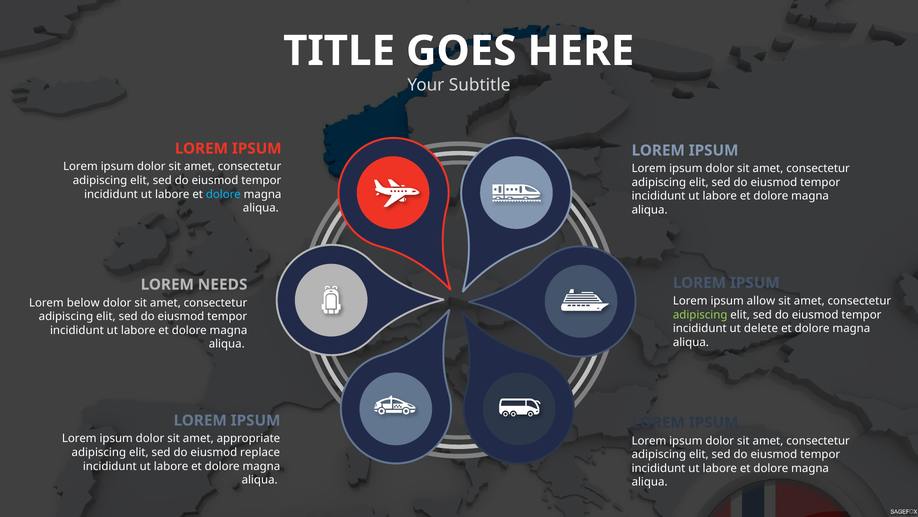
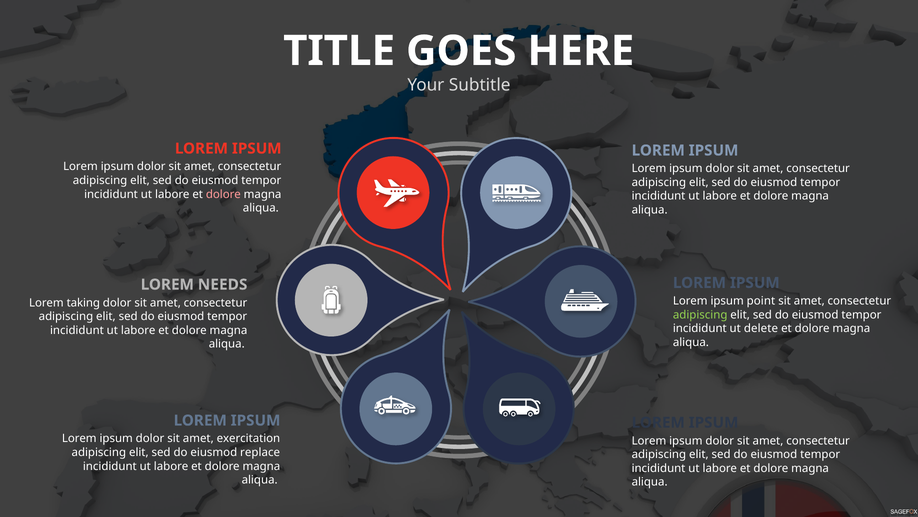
dolore at (223, 194) colour: light blue -> pink
allow: allow -> point
below: below -> taking
appropriate: appropriate -> exercitation
